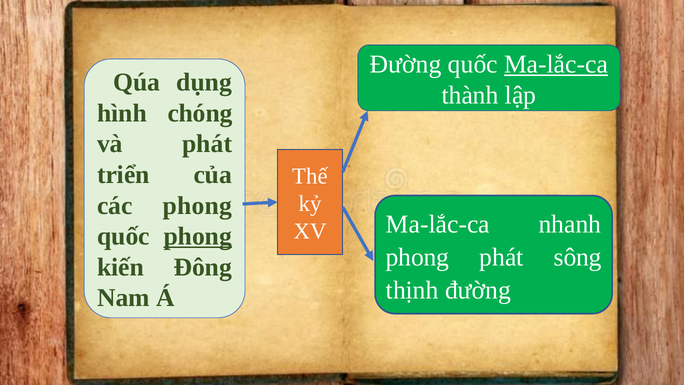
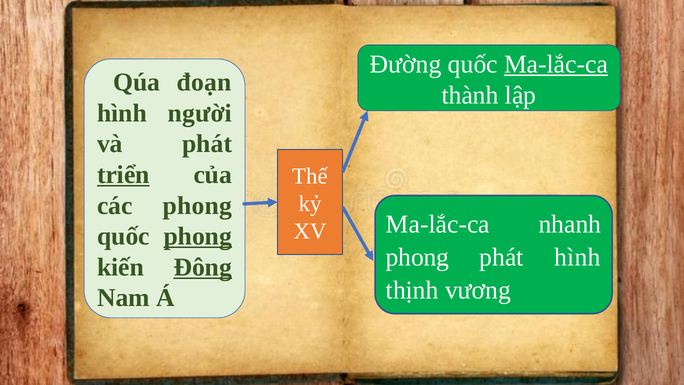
dụng: dụng -> đoạn
chóng: chóng -> người
triển underline: none -> present
phát sông: sông -> hình
Đông underline: none -> present
thịnh đường: đường -> vương
